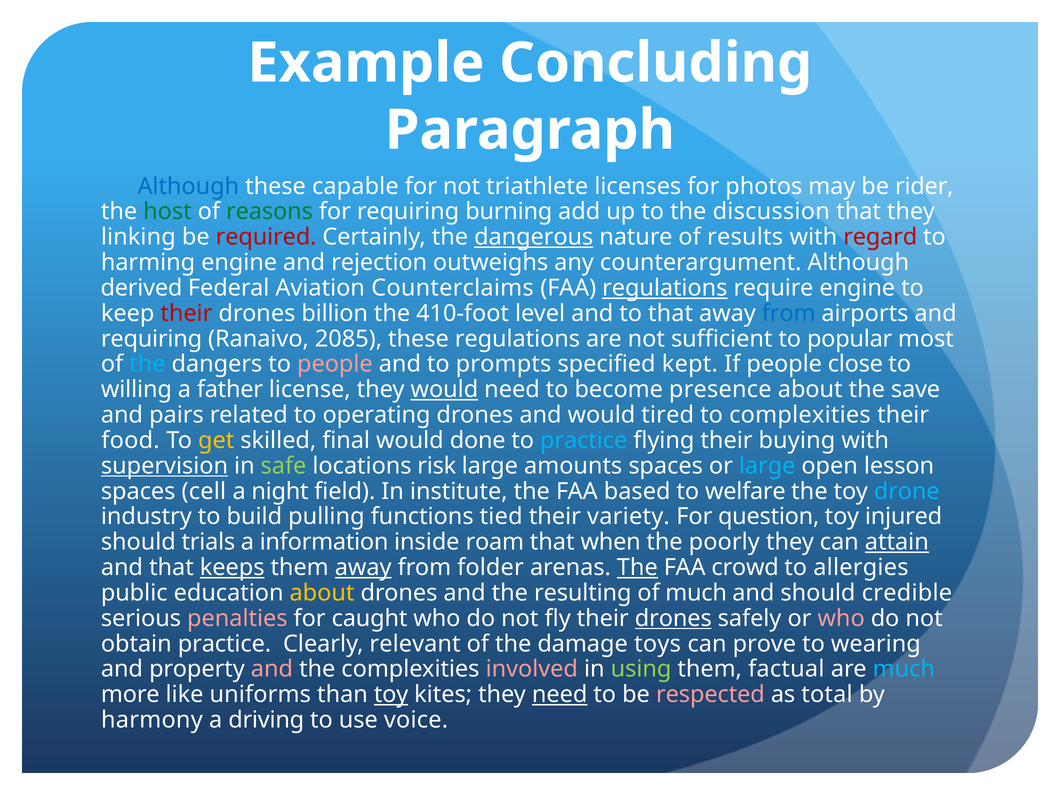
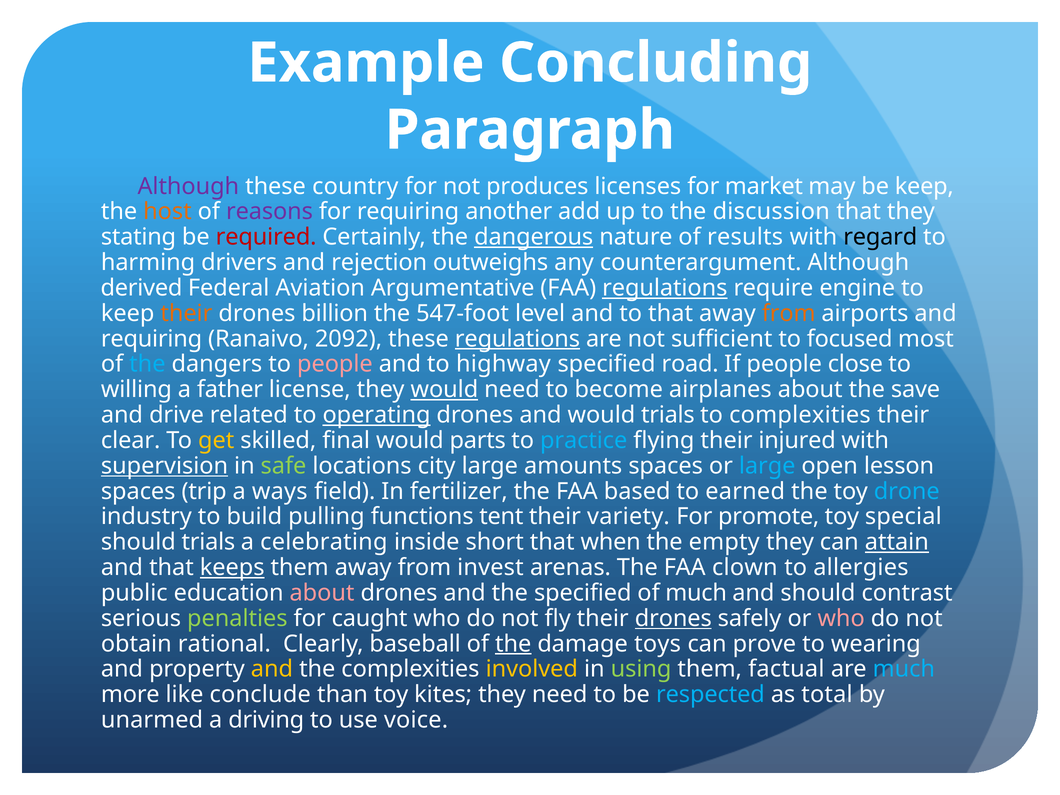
Although at (188, 186) colour: blue -> purple
capable: capable -> country
triathlete: triathlete -> produces
photos: photos -> market
be rider: rider -> keep
host colour: green -> orange
reasons colour: green -> purple
burning: burning -> another
linking: linking -> stating
regard colour: red -> black
harming engine: engine -> drivers
Counterclaims: Counterclaims -> Argumentative
their at (186, 313) colour: red -> orange
410-foot: 410-foot -> 547-foot
from at (789, 313) colour: blue -> orange
2085: 2085 -> 2092
regulations at (517, 339) underline: none -> present
popular: popular -> focused
prompts: prompts -> highway
kept: kept -> road
presence: presence -> airplanes
pairs: pairs -> drive
operating underline: none -> present
would tired: tired -> trials
food: food -> clear
done: done -> parts
buying: buying -> injured
risk: risk -> city
cell: cell -> trip
night: night -> ways
institute: institute -> fertilizer
welfare: welfare -> earned
tied: tied -> tent
question: question -> promote
injured: injured -> special
information: information -> celebrating
roam: roam -> short
poorly: poorly -> empty
away at (363, 568) underline: present -> none
folder: folder -> invest
The at (637, 568) underline: present -> none
crowd: crowd -> clown
about at (322, 593) colour: yellow -> pink
the resulting: resulting -> specified
credible: credible -> contrast
penalties colour: pink -> light green
obtain practice: practice -> rational
relevant: relevant -> baseball
the at (513, 644) underline: none -> present
and at (272, 669) colour: pink -> yellow
involved colour: pink -> yellow
uniforms: uniforms -> conclude
toy at (391, 695) underline: present -> none
need at (560, 695) underline: present -> none
respected colour: pink -> light blue
harmony: harmony -> unarmed
